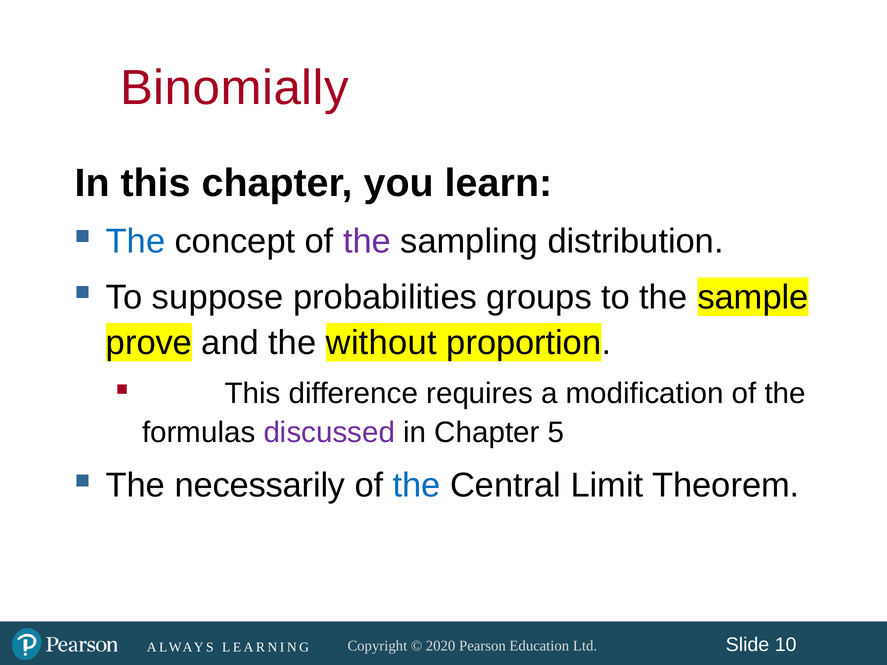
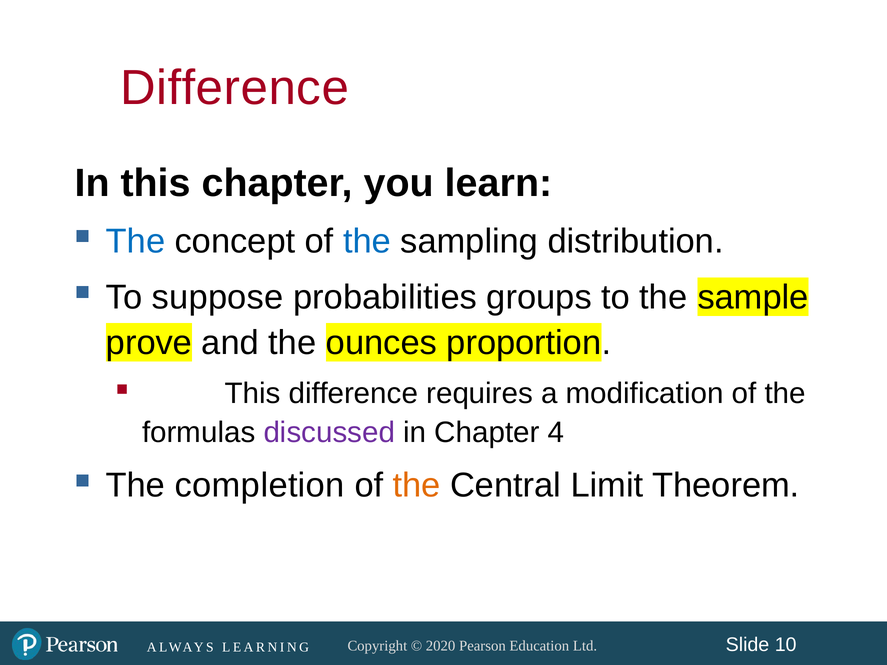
Binomially at (235, 88): Binomially -> Difference
the at (367, 242) colour: purple -> blue
without: without -> ounces
5: 5 -> 4
necessarily: necessarily -> completion
the at (417, 486) colour: blue -> orange
